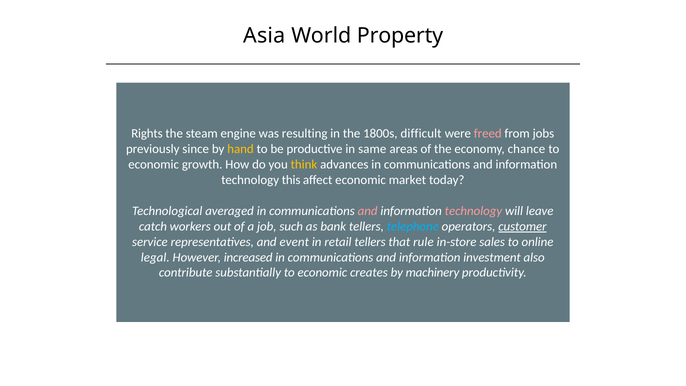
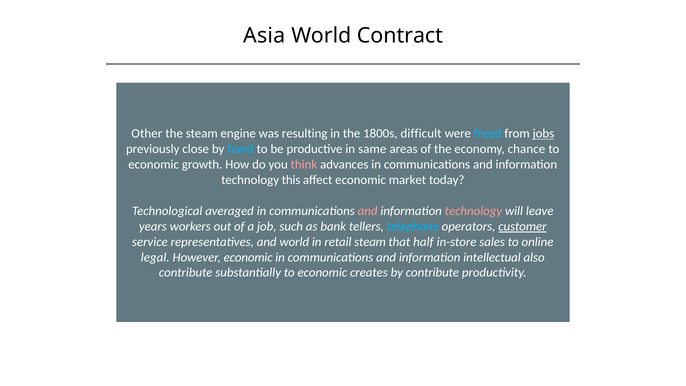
Property: Property -> Contract
Rights: Rights -> Other
freed colour: pink -> light blue
jobs underline: none -> present
since: since -> close
hand colour: yellow -> light blue
think colour: yellow -> pink
catch: catch -> years
and event: event -> world
retail tellers: tellers -> steam
rule: rule -> half
However increased: increased -> economic
investment: investment -> intellectual
by machinery: machinery -> contribute
